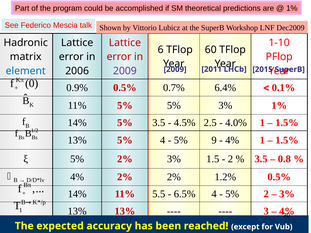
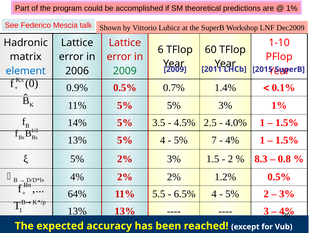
2009 at (125, 71) colour: purple -> green
6.4%: 6.4% -> 1.4%
9: 9 -> 7
3.5 at (261, 159): 3.5 -> 8.3
14% at (77, 194): 14% -> 64%
